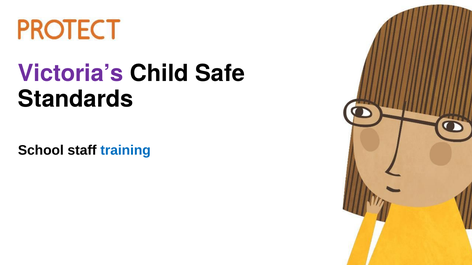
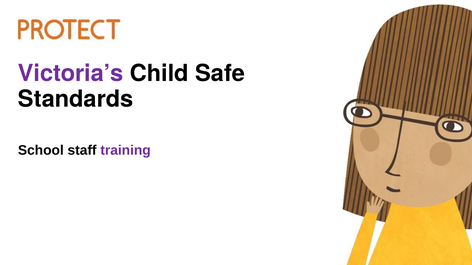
training colour: blue -> purple
